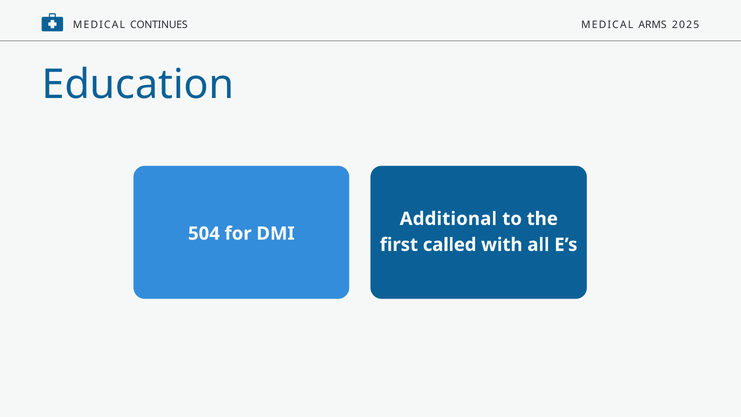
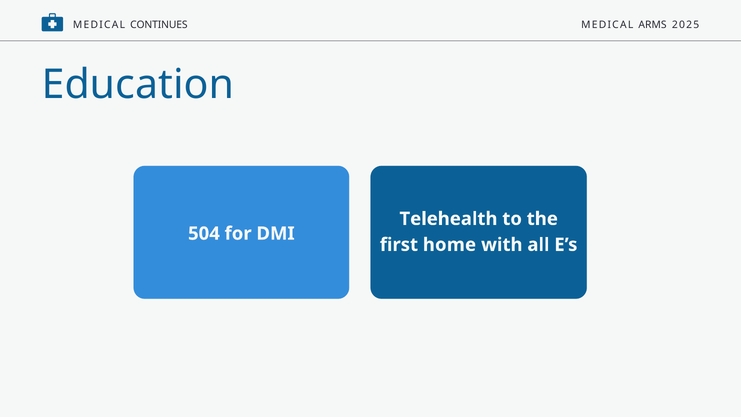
Additional: Additional -> Telehealth
called: called -> home
